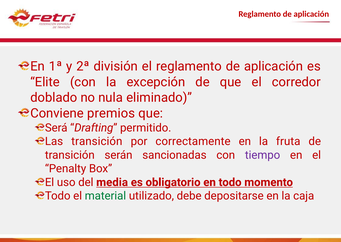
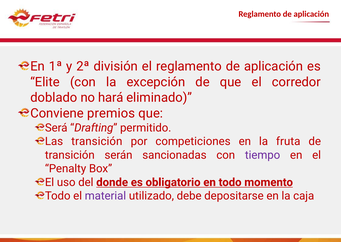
nula: nula -> hará
correctamente: correctamente -> competiciones
media: media -> donde
material colour: green -> purple
